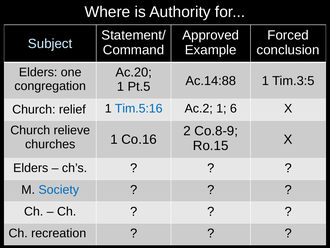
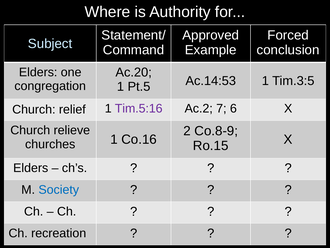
Ac.14:88: Ac.14:88 -> Ac.14:53
Tim.5:16 colour: blue -> purple
Ac.2 1: 1 -> 7
